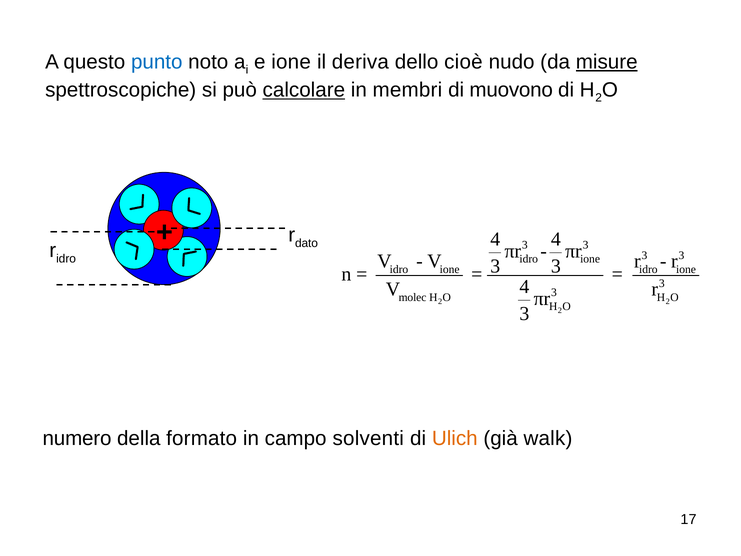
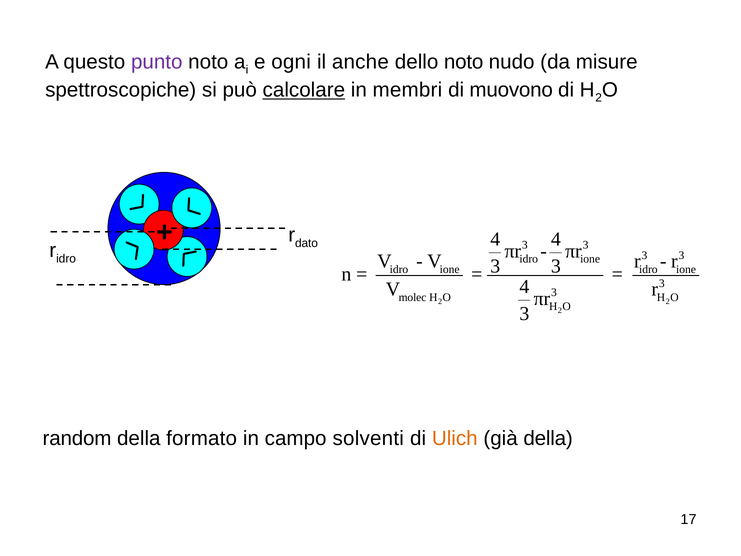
punto colour: blue -> purple
e ione: ione -> ogni
deriva: deriva -> anche
dello cioè: cioè -> noto
misure underline: present -> none
numero: numero -> random
già walk: walk -> della
